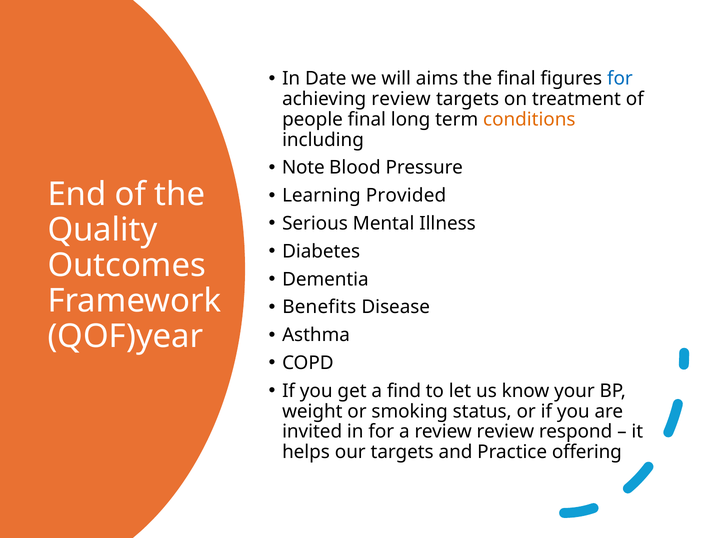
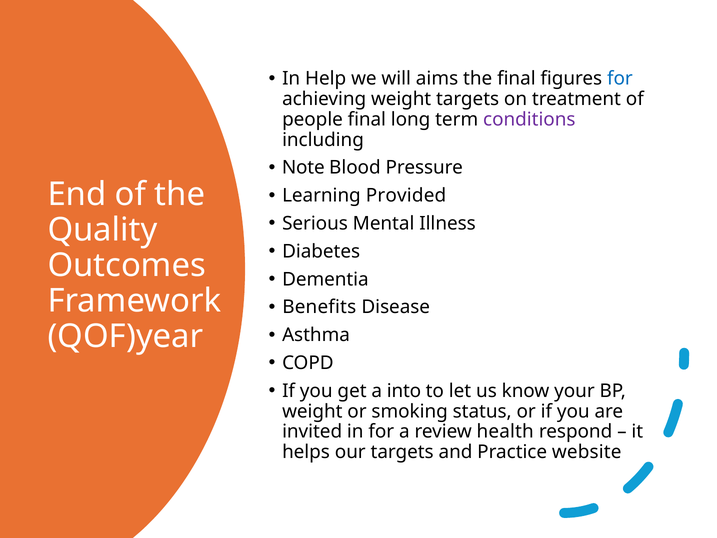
Date: Date -> Help
achieving review: review -> weight
conditions colour: orange -> purple
find: find -> into
review review: review -> health
offering: offering -> website
